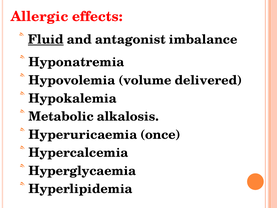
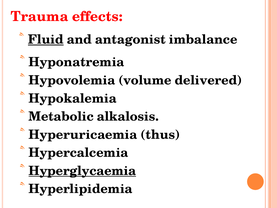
Allergic: Allergic -> Trauma
once: once -> thus
Hyperglycaemia underline: none -> present
